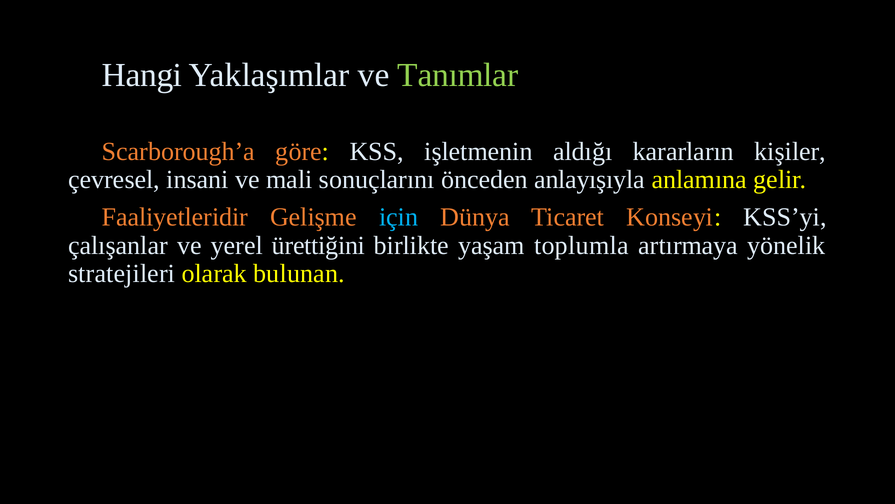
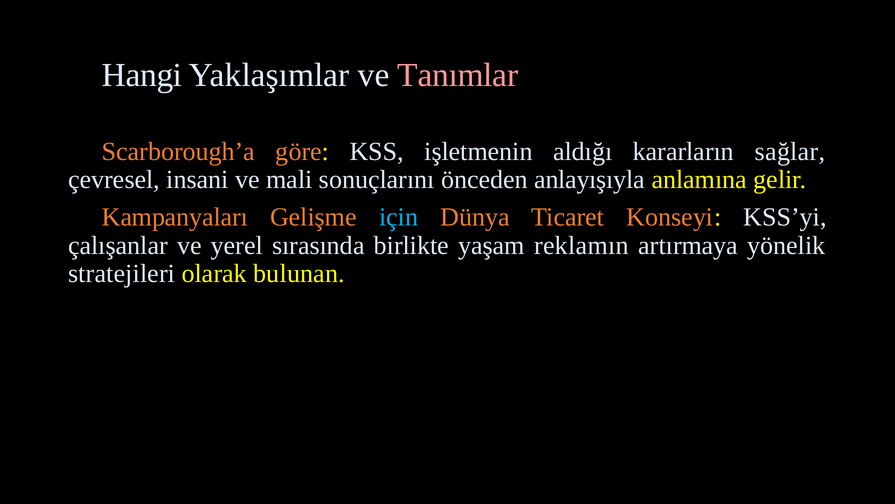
Tanımlar colour: light green -> pink
kişiler: kişiler -> sağlar
Faaliyetleridir: Faaliyetleridir -> Kampanyaları
ürettiğini: ürettiğini -> sırasında
toplumla: toplumla -> reklamın
